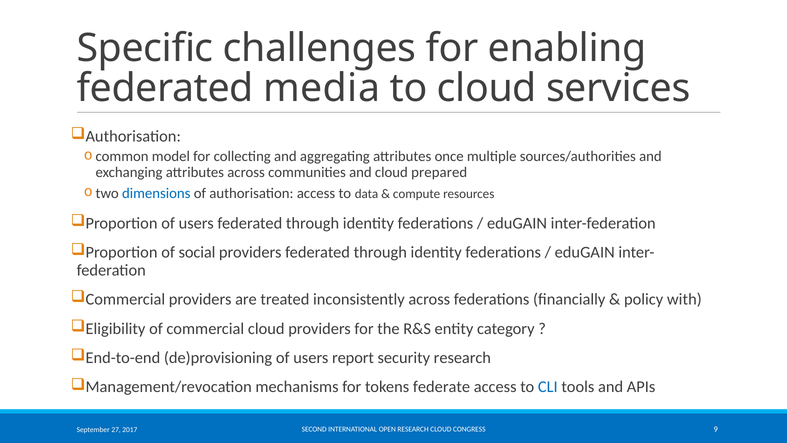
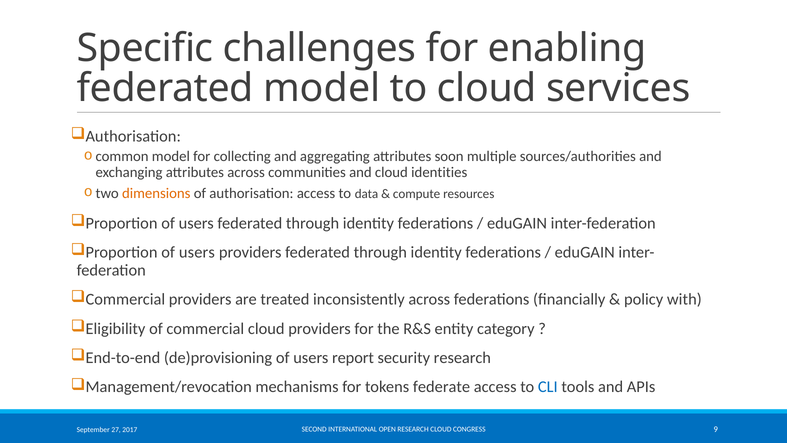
federated media: media -> model
once: once -> soon
prepared: prepared -> identities
dimensions colour: blue -> orange
social at (197, 252): social -> users
